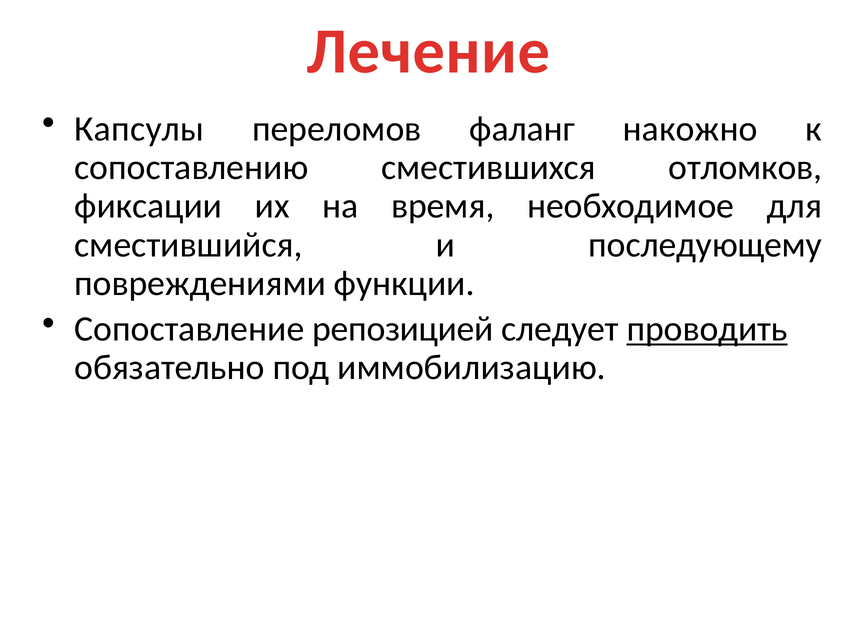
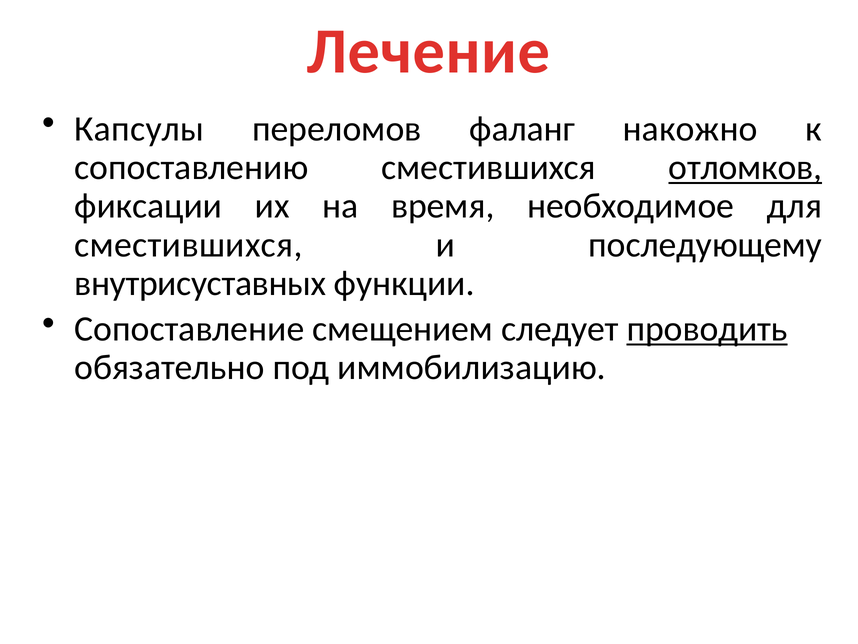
отломков underline: none -> present
сместившийся at (189, 245): сместившийся -> сместившихся
повреждениями: повреждениями -> внутрисуставных
репозицией: репозицией -> смещением
